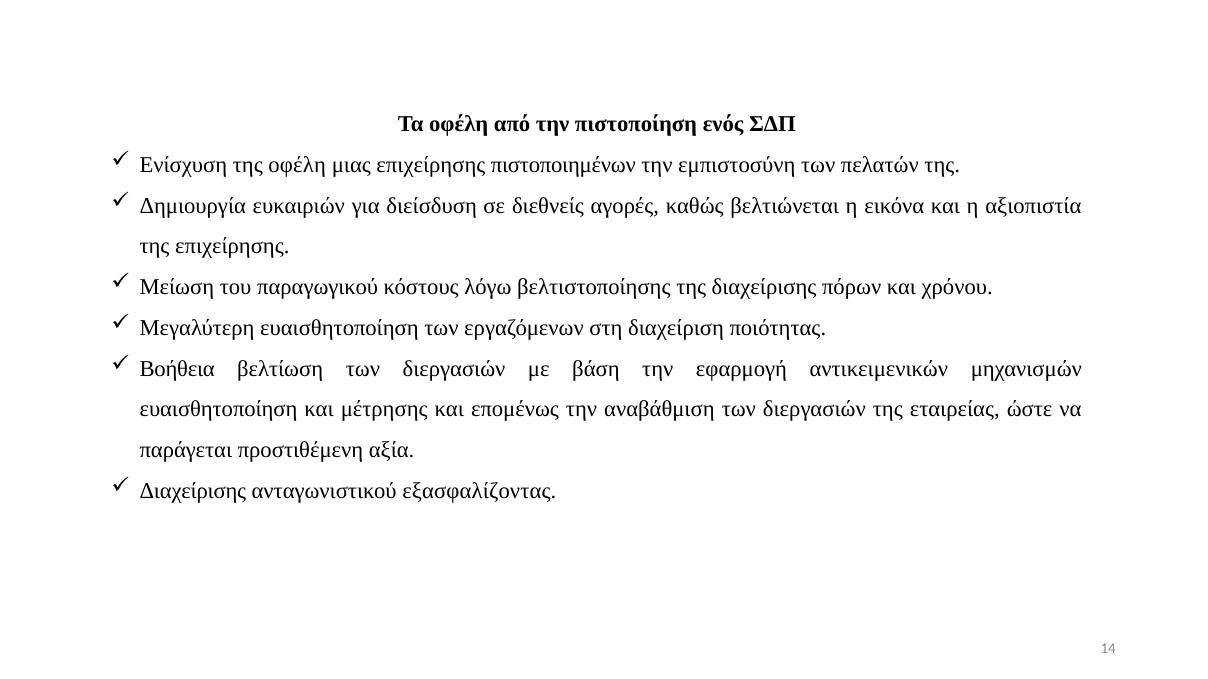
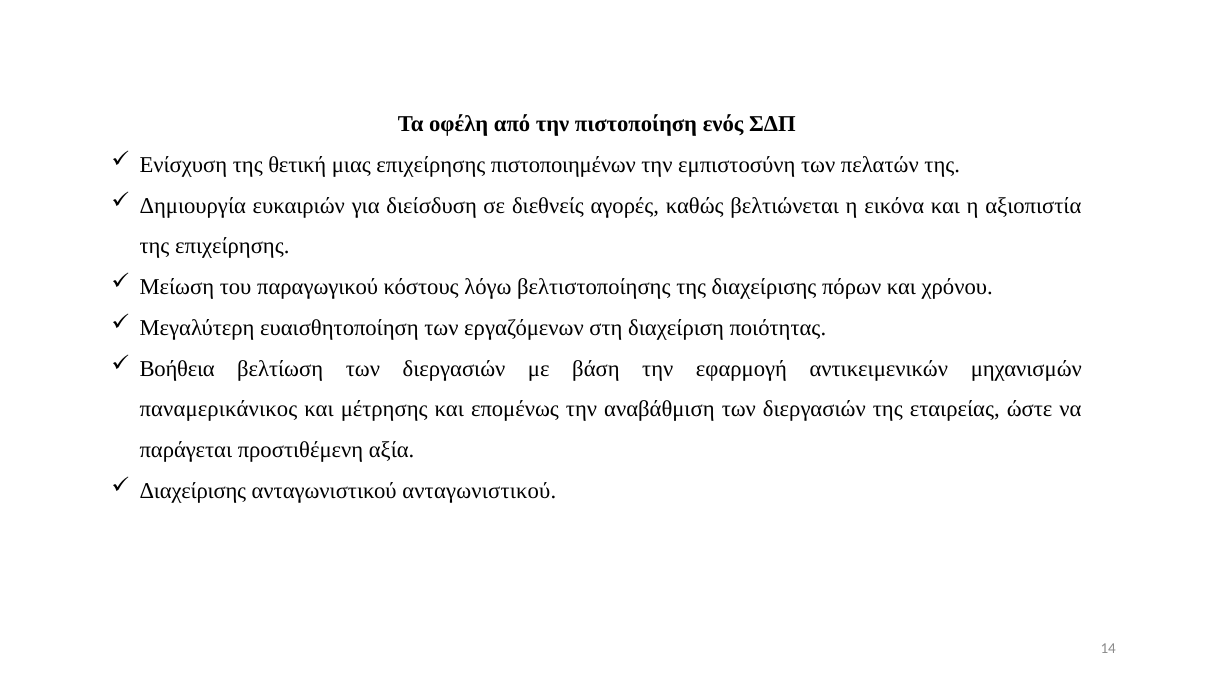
της οφέλη: οφέλη -> θετική
ευαισθητοποίηση at (219, 410): ευαισθητοποίηση -> παναμερικάνικος
ανταγωνιστικού εξασφαλίζοντας: εξασφαλίζοντας -> ανταγωνιστικού
